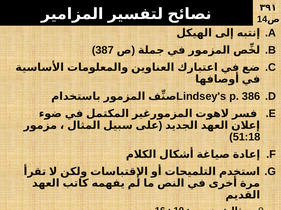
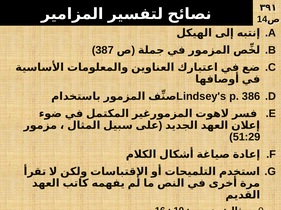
51:18: 51:18 -> 51:29
